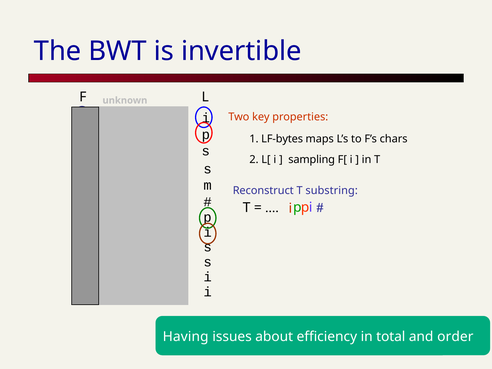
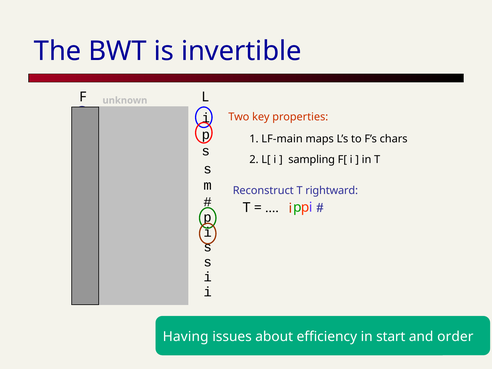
LF-bytes: LF-bytes -> LF-main
substring: substring -> rightward
total: total -> start
